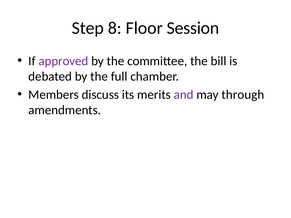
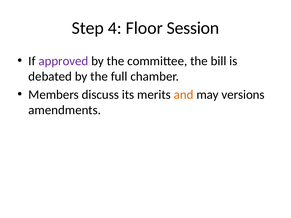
8: 8 -> 4
and colour: purple -> orange
through: through -> versions
